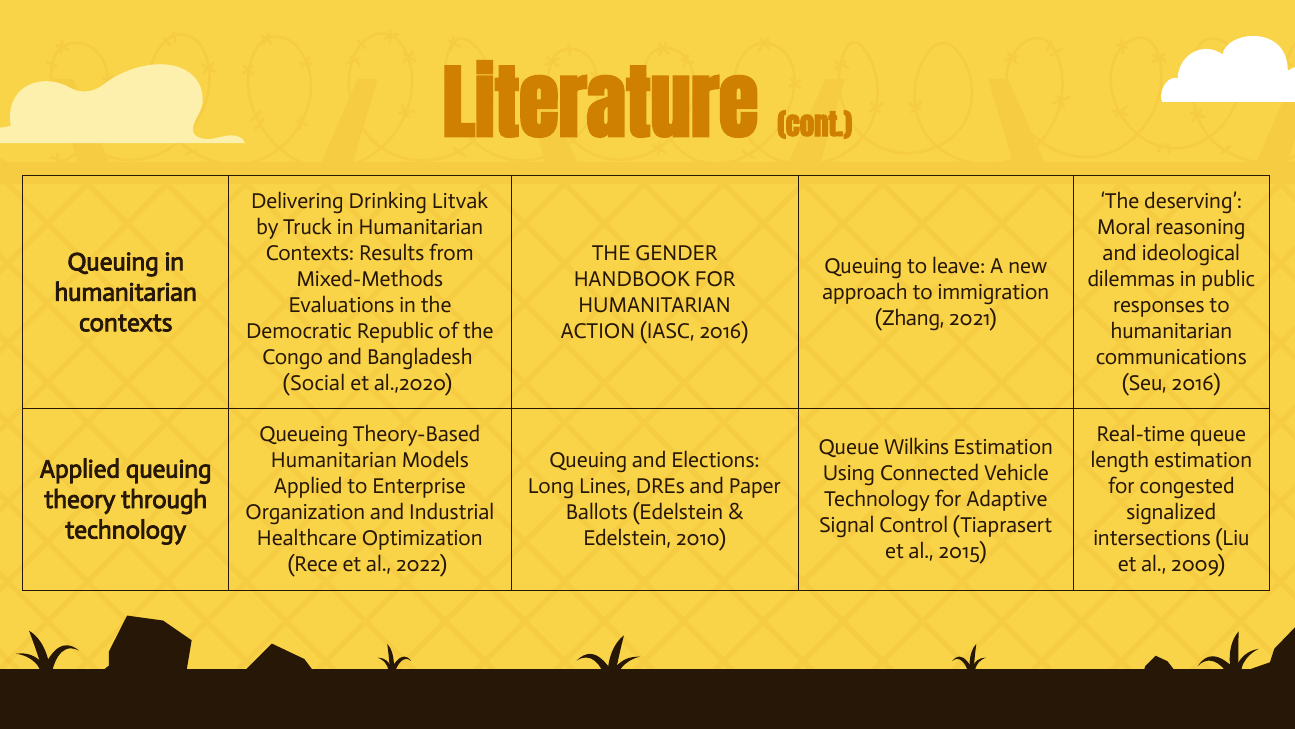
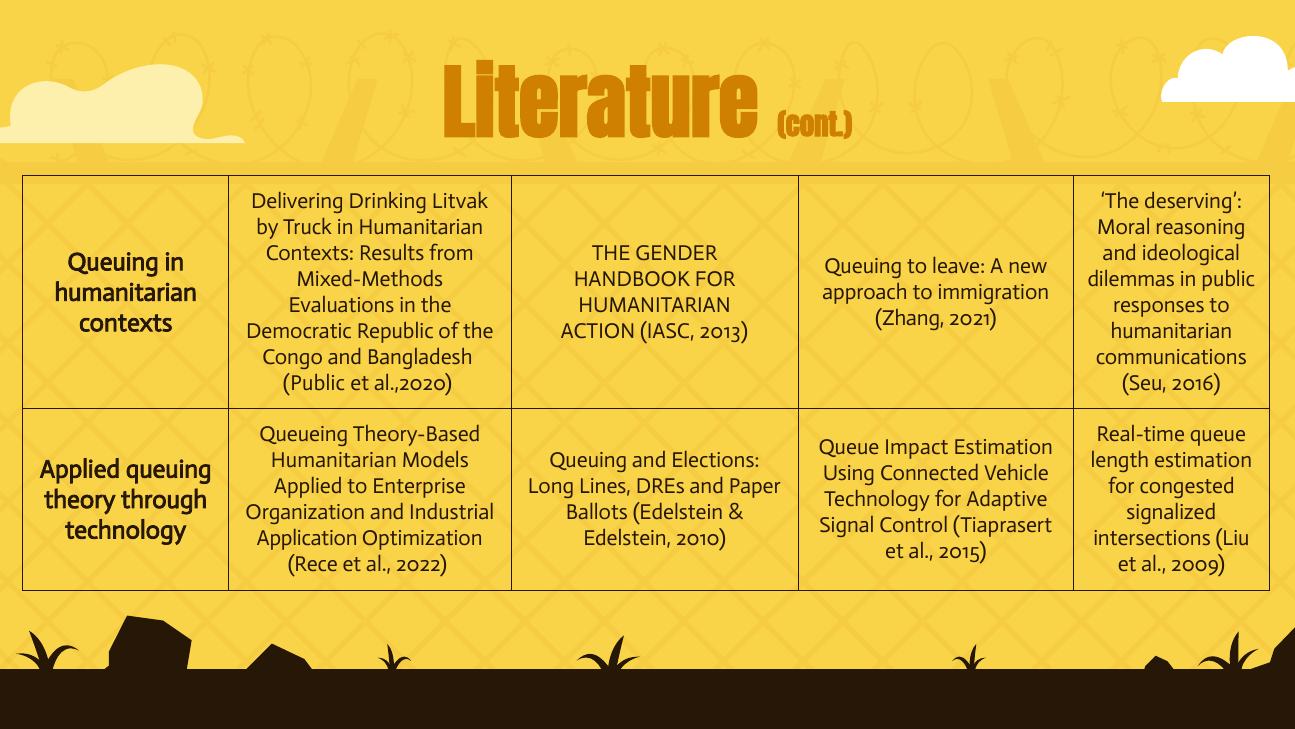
IASC 2016: 2016 -> 2013
Social at (314, 383): Social -> Public
Wilkins: Wilkins -> Impact
Healthcare: Healthcare -> Application
